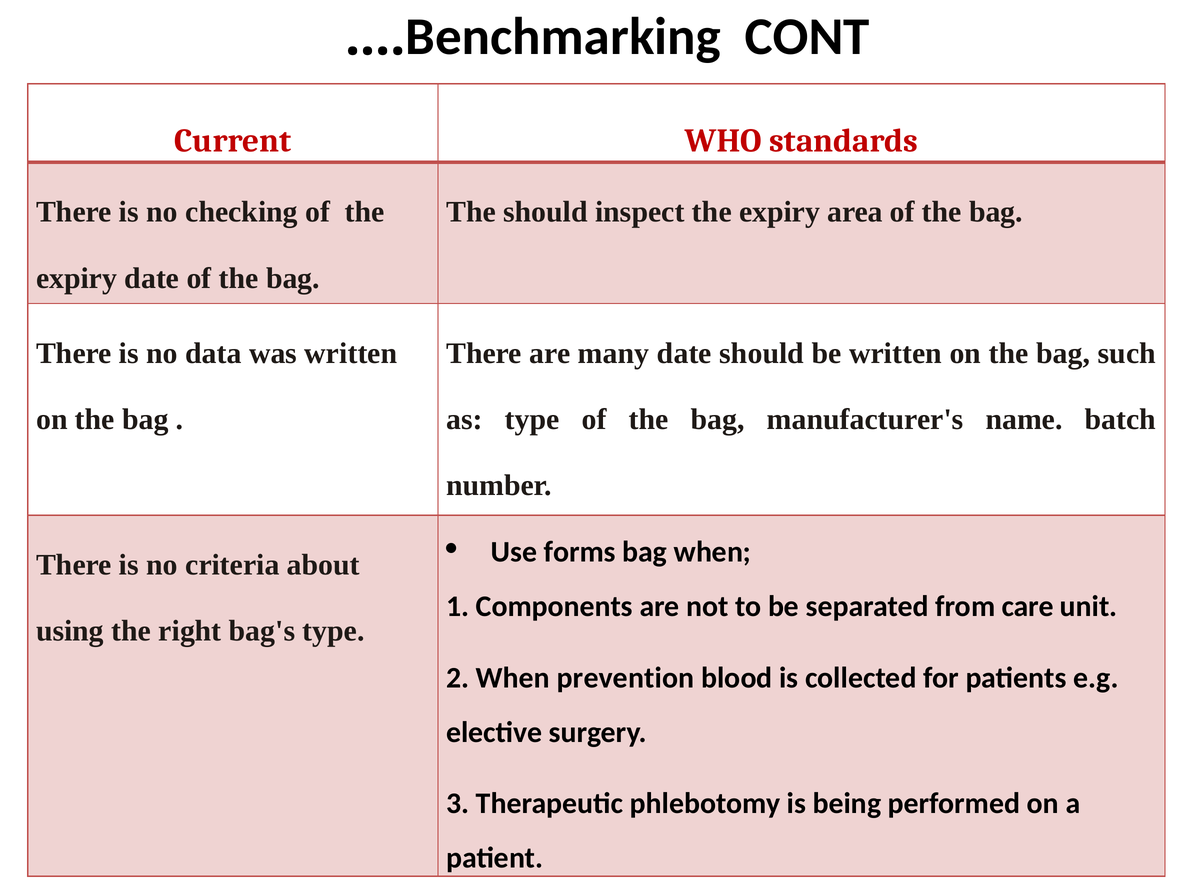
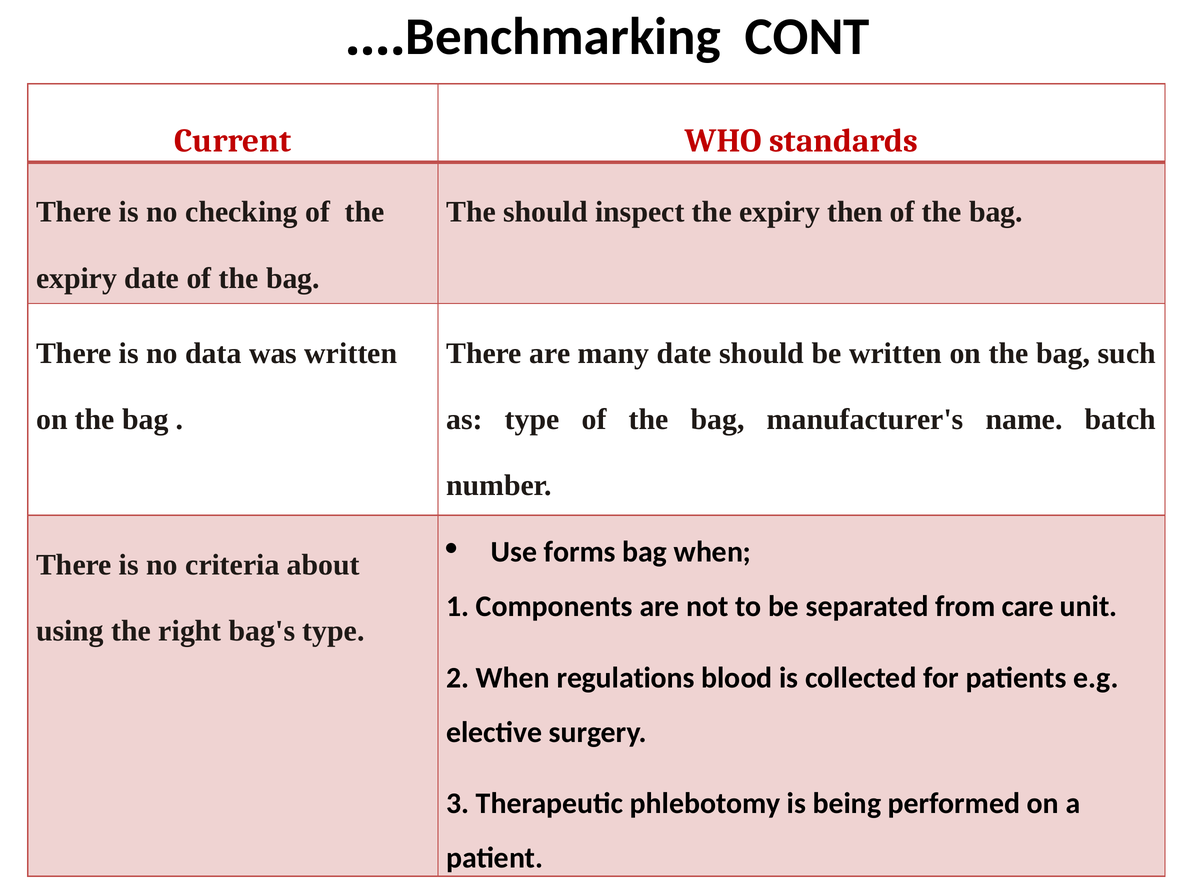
area: area -> then
prevention: prevention -> regulations
